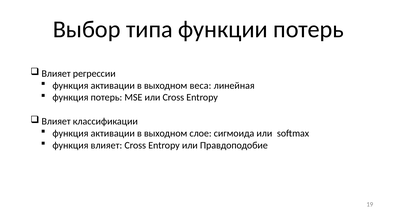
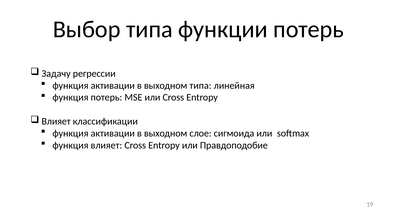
Влияет at (56, 73): Влияет -> Задачу
выходном веса: веса -> типа
